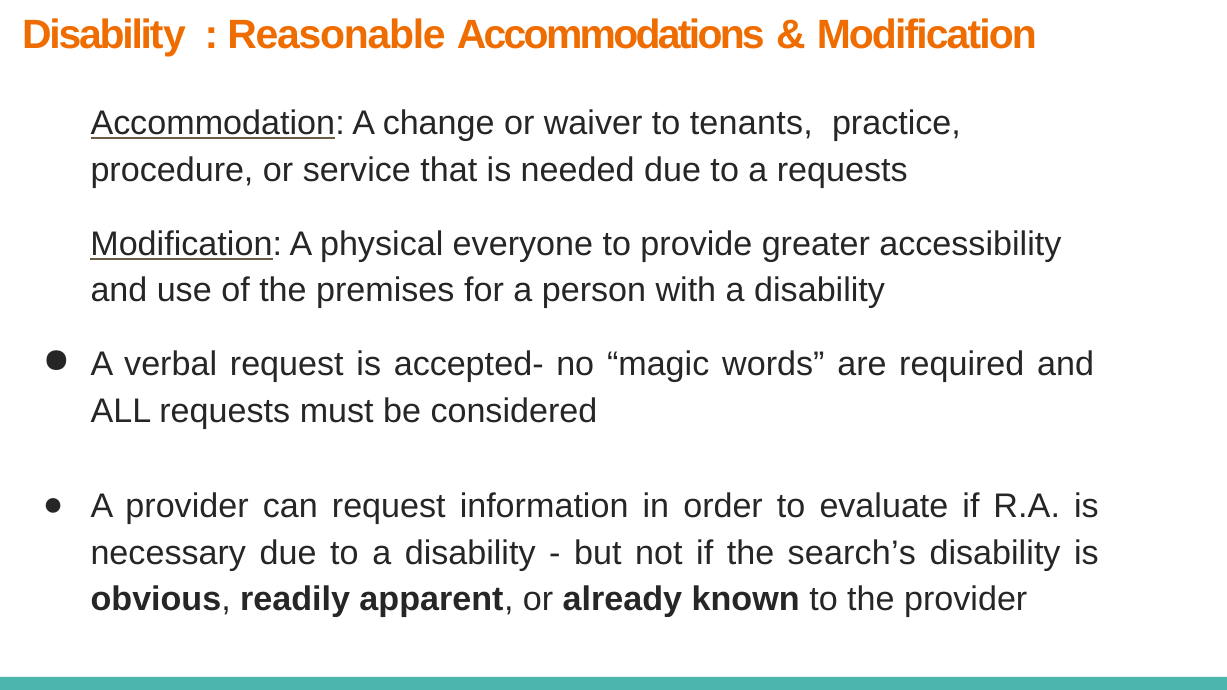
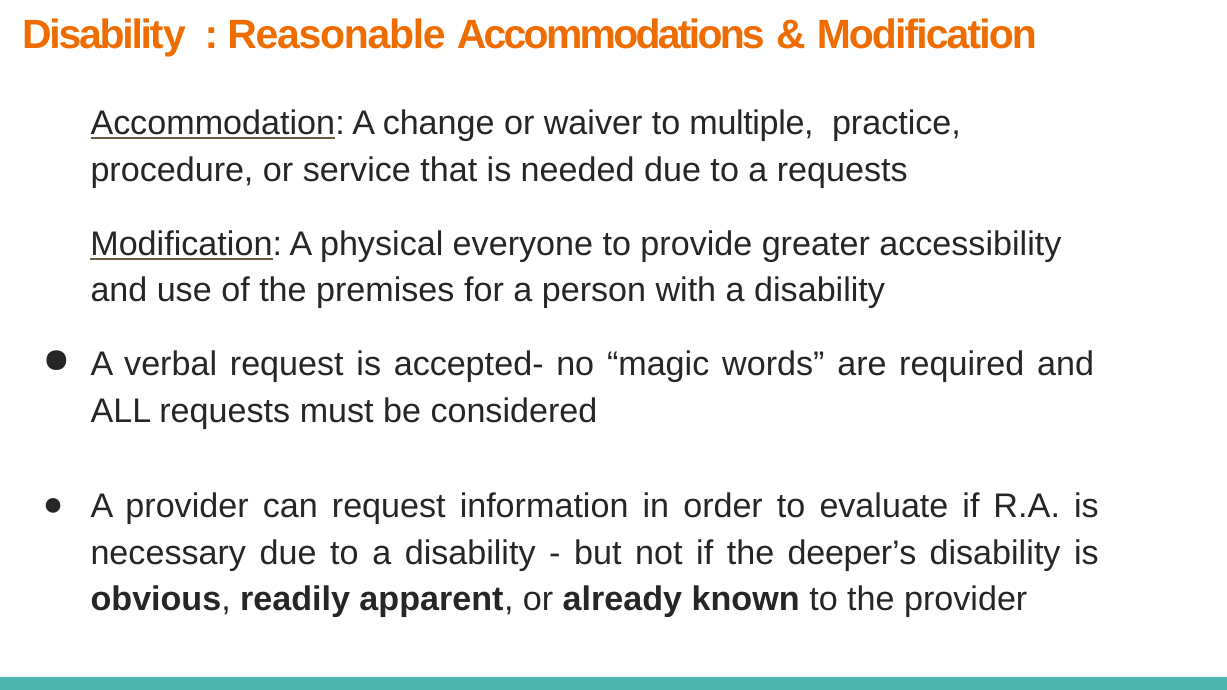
tenants: tenants -> multiple
search’s: search’s -> deeper’s
